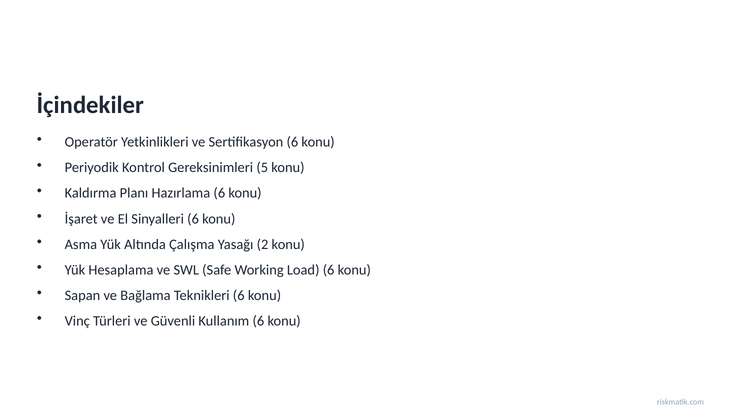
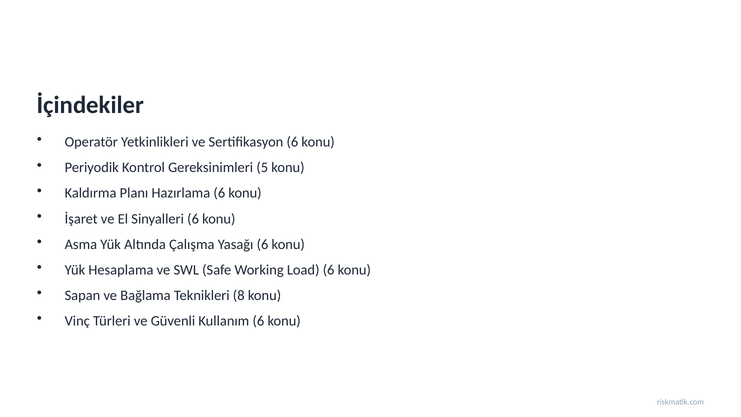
Yasağı 2: 2 -> 6
Teknikleri 6: 6 -> 8
